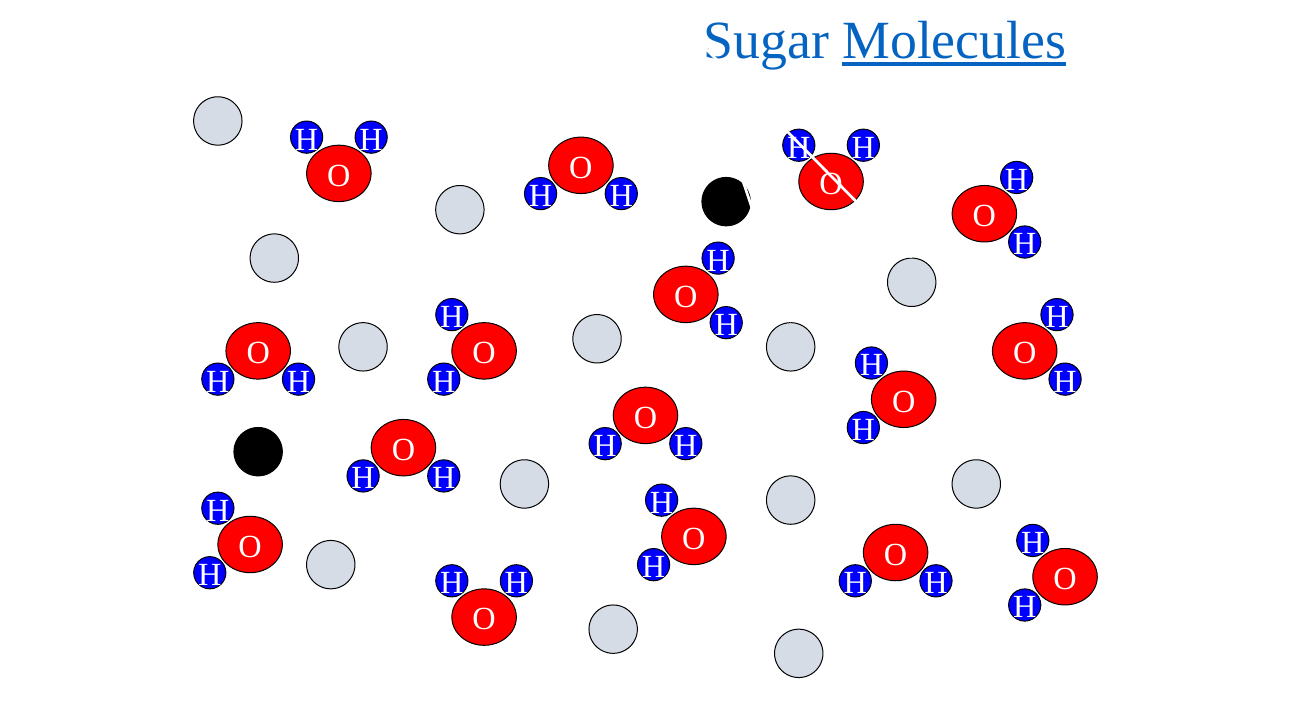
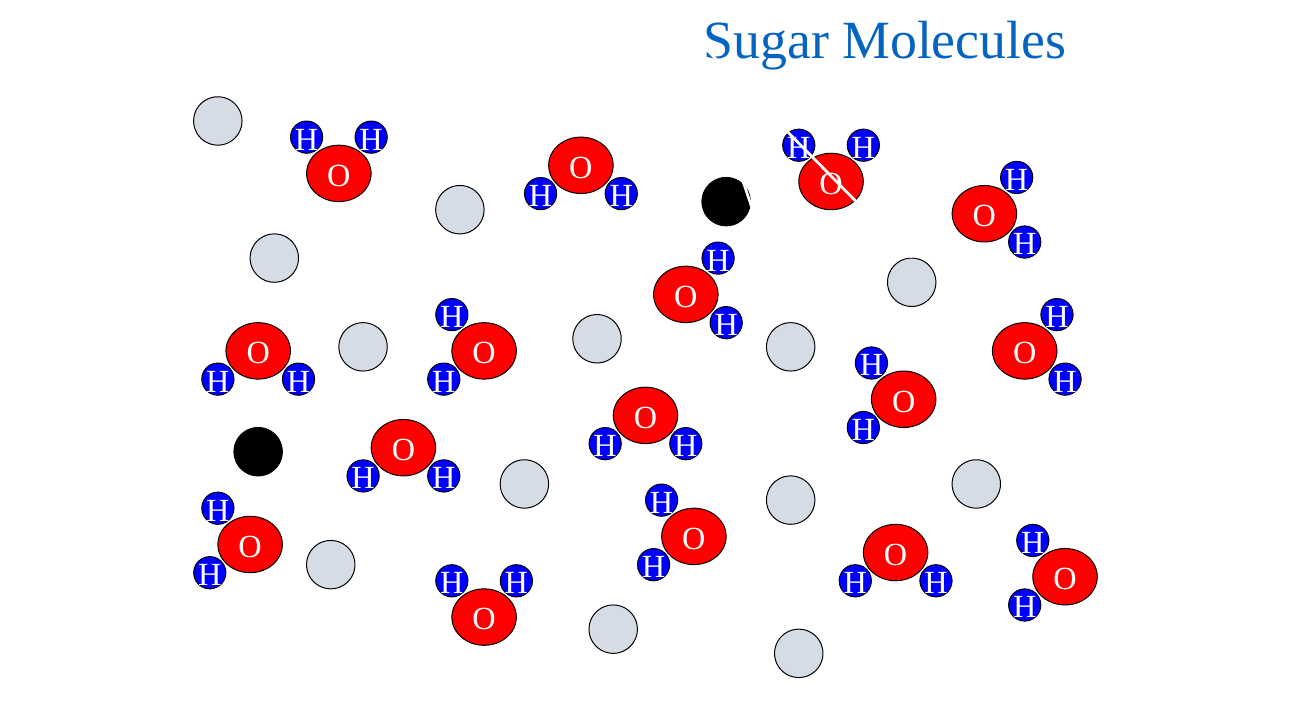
Molecules underline: present -> none
